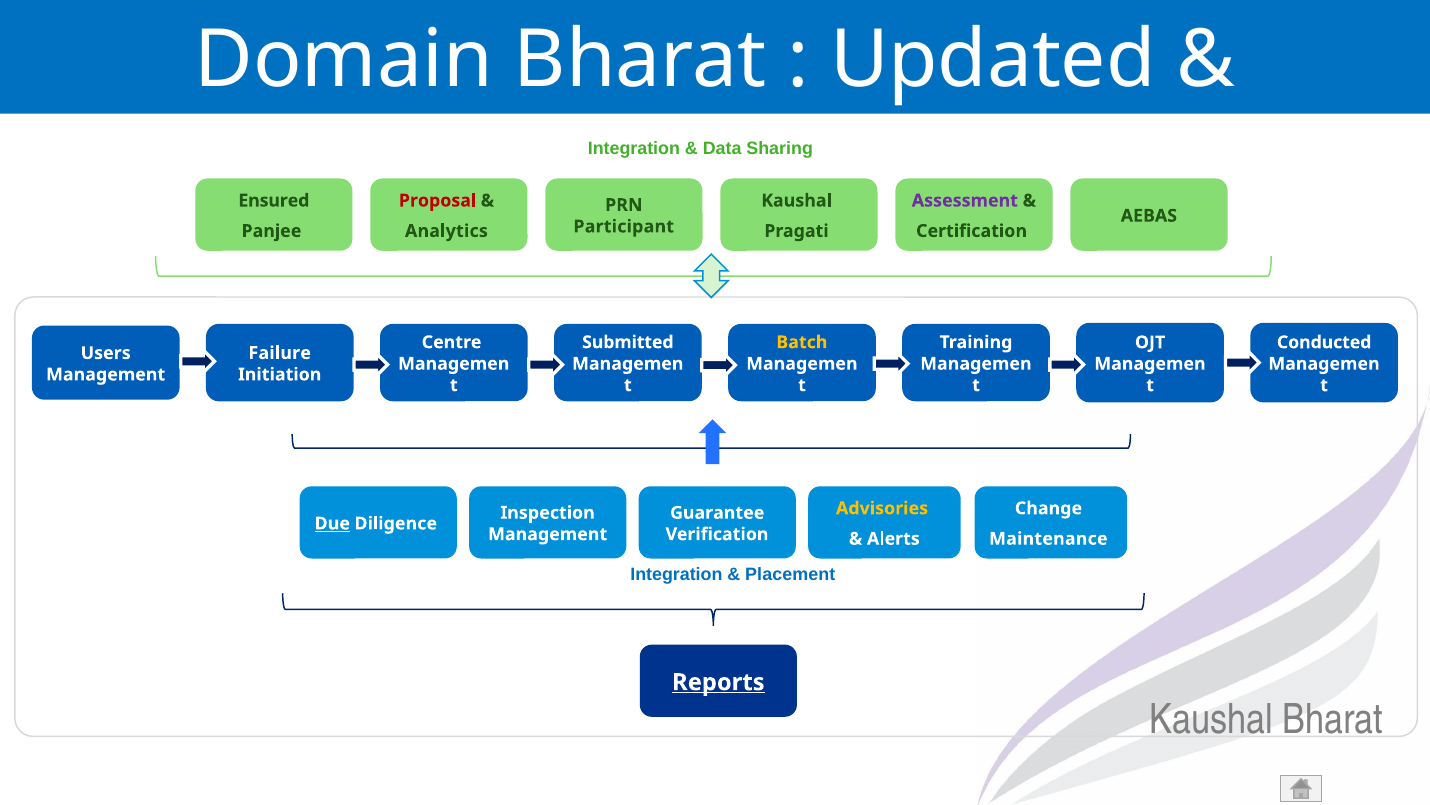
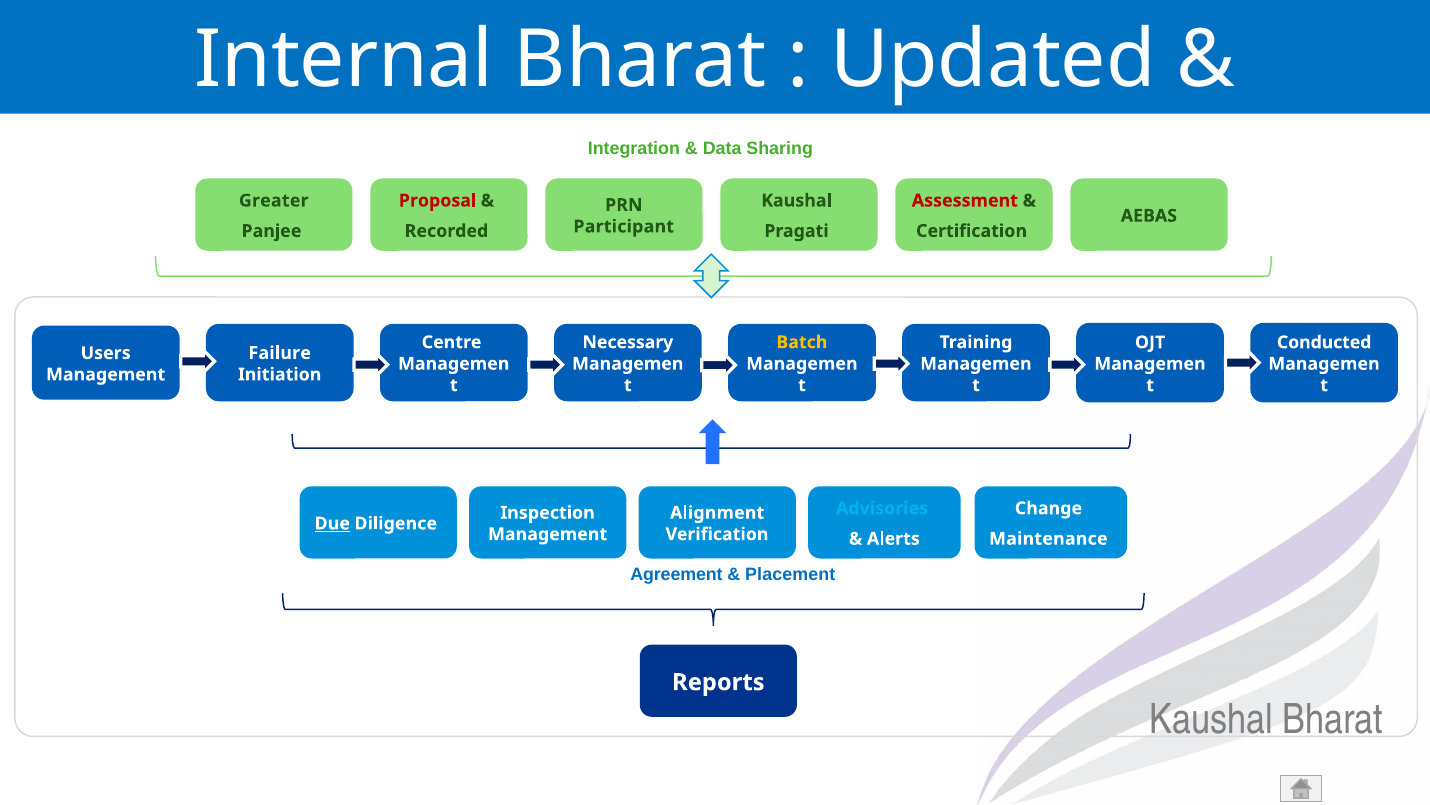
Domain: Domain -> Internal
Ensured: Ensured -> Greater
Assessment colour: purple -> red
Analytics: Analytics -> Recorded
Submitted: Submitted -> Necessary
Advisories colour: yellow -> light blue
Guarantee: Guarantee -> Alignment
Integration at (676, 574): Integration -> Agreement
Reports underline: present -> none
